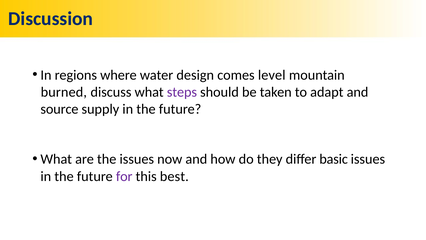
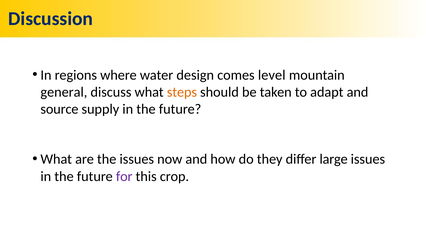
burned: burned -> general
steps colour: purple -> orange
basic: basic -> large
best: best -> crop
